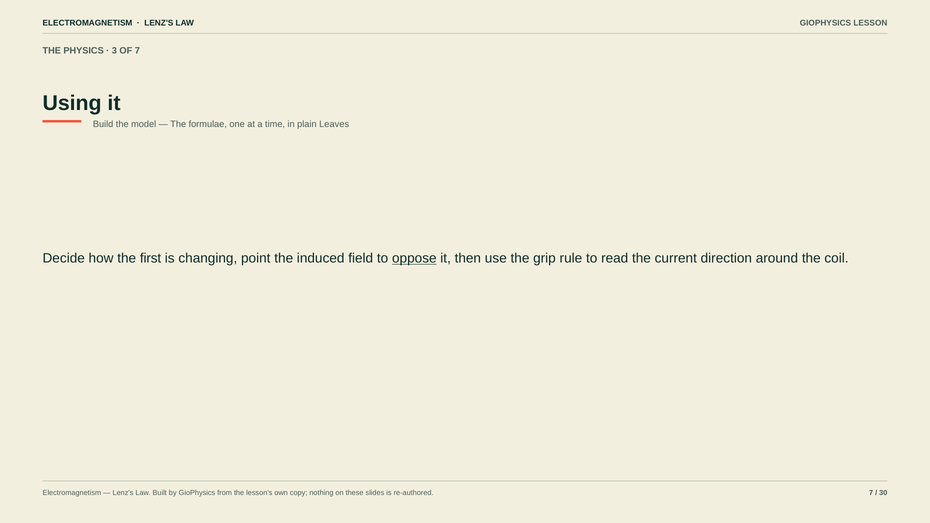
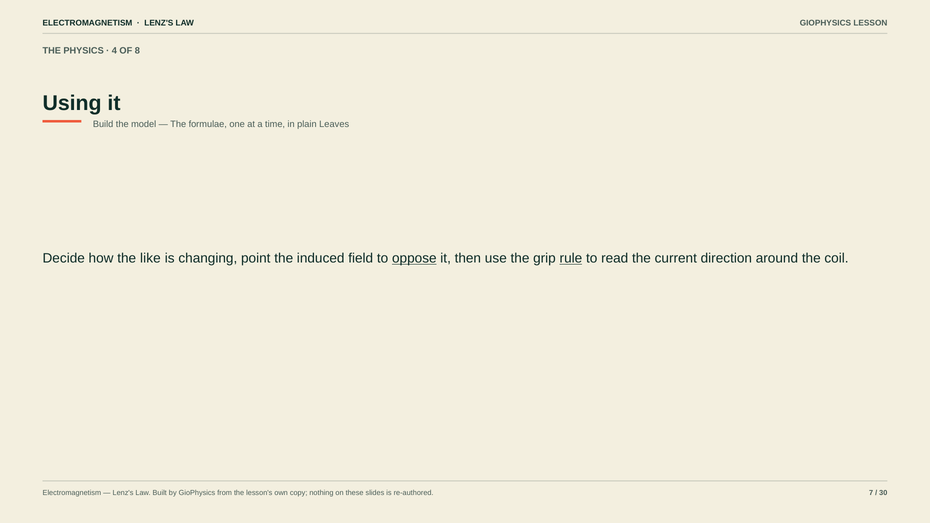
3: 3 -> 4
OF 7: 7 -> 8
first: first -> like
rule underline: none -> present
